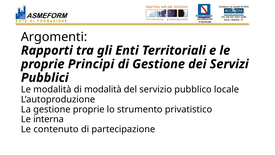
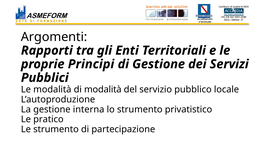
gestione proprie: proprie -> interna
interna: interna -> pratico
Le contenuto: contenuto -> strumento
